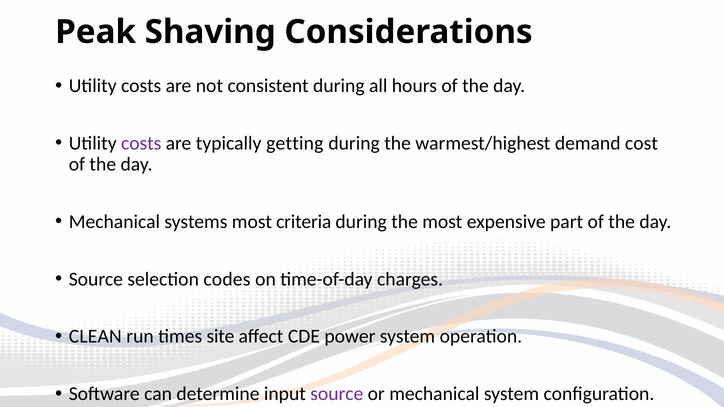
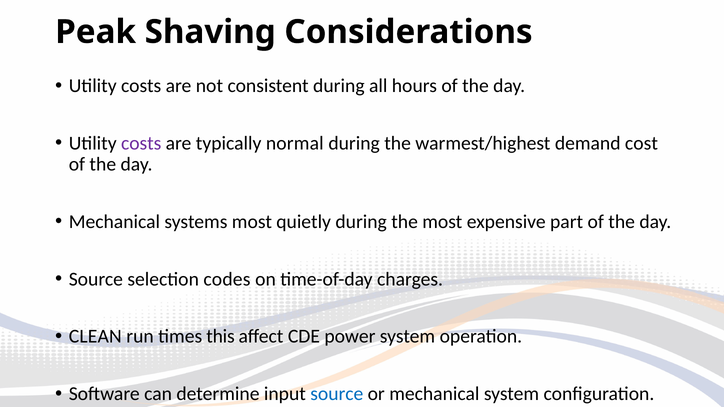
getting: getting -> normal
criteria: criteria -> quietly
site: site -> this
source at (337, 394) colour: purple -> blue
